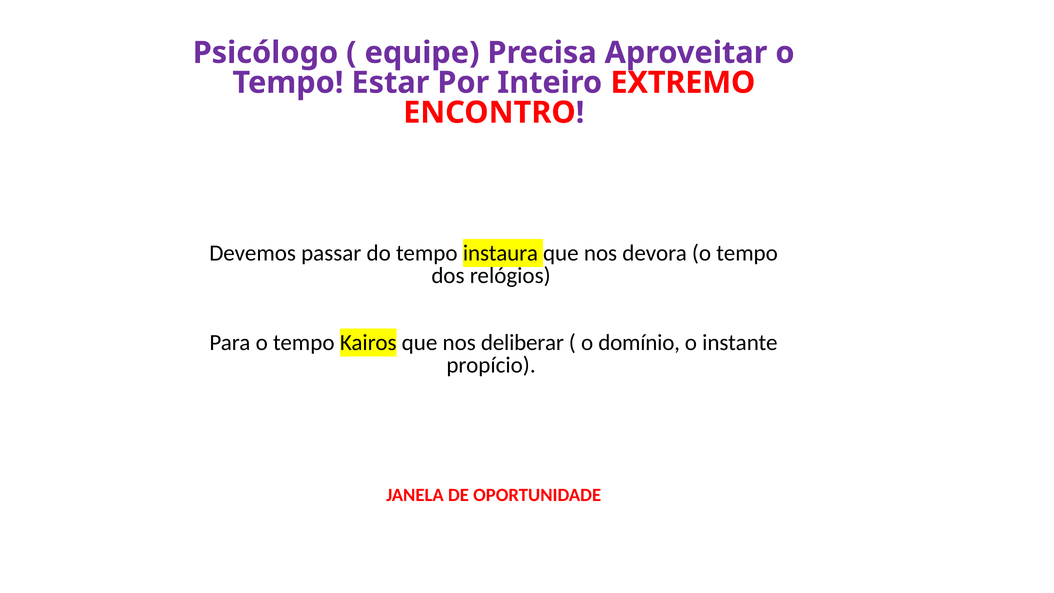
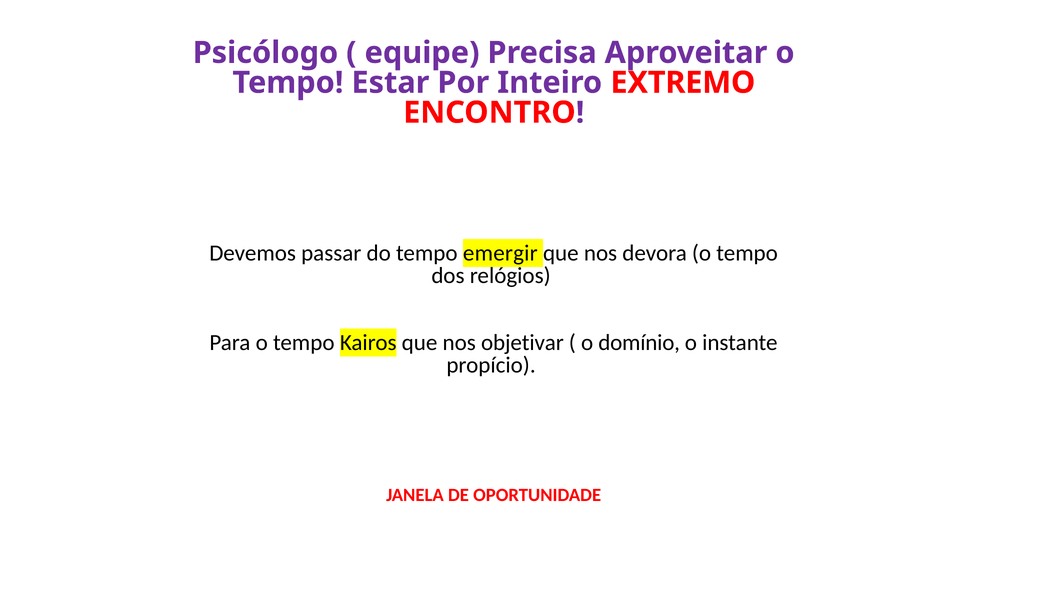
instaura: instaura -> emergir
deliberar: deliberar -> objetivar
